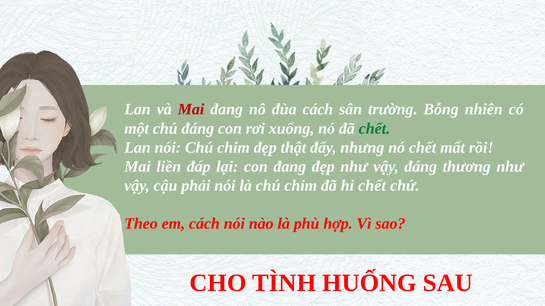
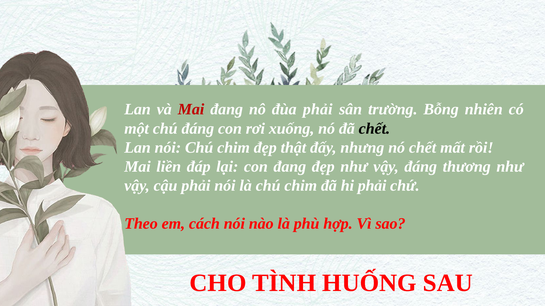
đùa cách: cách -> phải
chết at (374, 129) colour: green -> black
hi chết: chết -> phải
